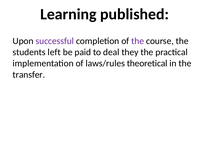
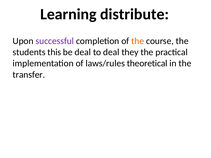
published: published -> distribute
the at (138, 41) colour: purple -> orange
left: left -> this
be paid: paid -> deal
